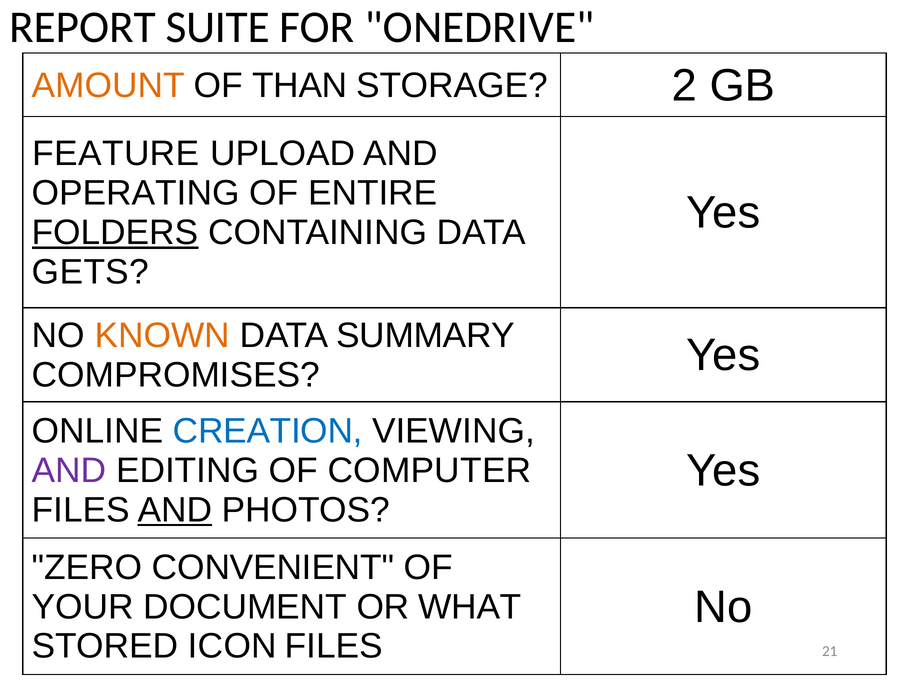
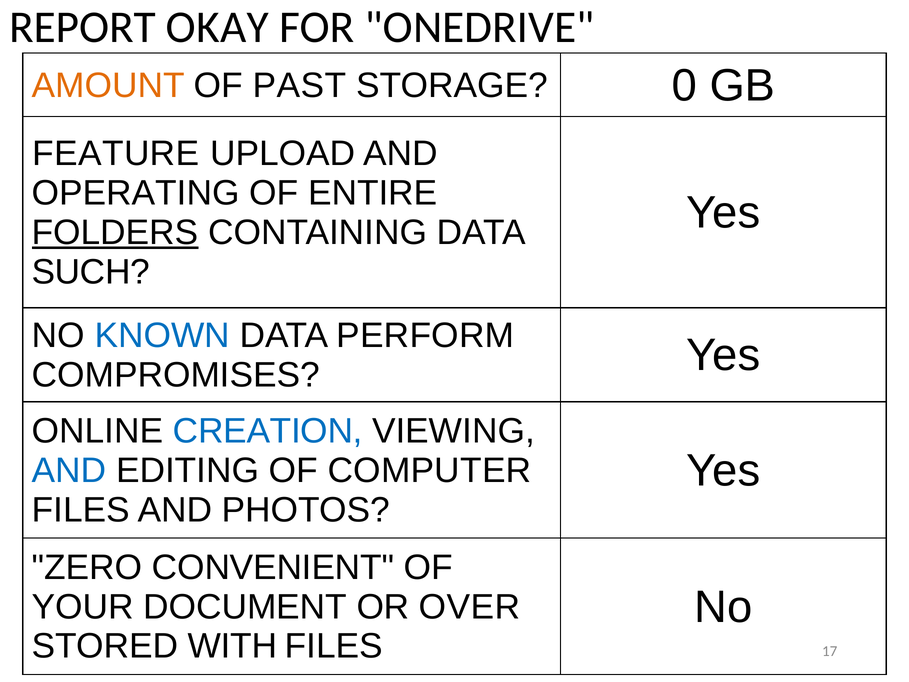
SUITE: SUITE -> OKAY
THAN: THAN -> PAST
2: 2 -> 0
GETS: GETS -> SUCH
KNOWN colour: orange -> blue
SUMMARY: SUMMARY -> PERFORM
AND at (69, 470) colour: purple -> blue
AND at (175, 510) underline: present -> none
WHAT: WHAT -> OVER
ICON: ICON -> WITH
21: 21 -> 17
